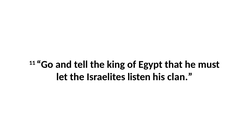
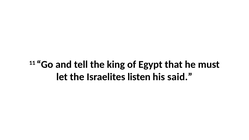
clan: clan -> said
